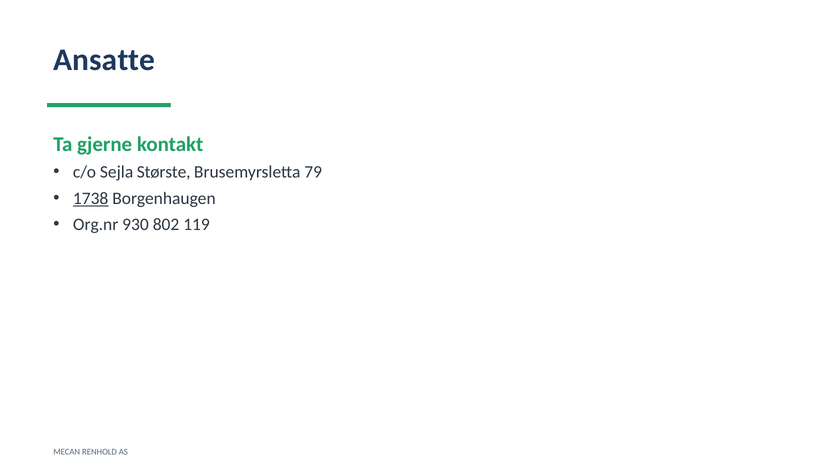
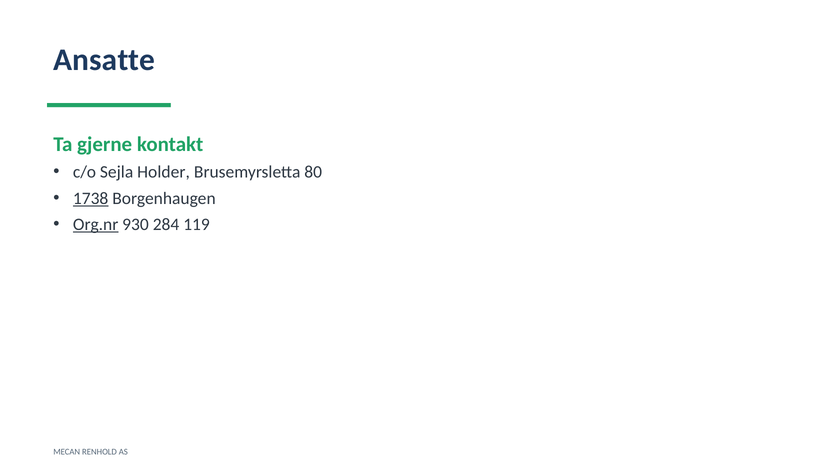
Største: Største -> Holder
79: 79 -> 80
Org.nr underline: none -> present
802: 802 -> 284
